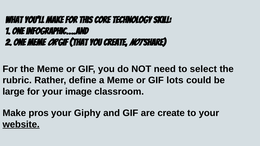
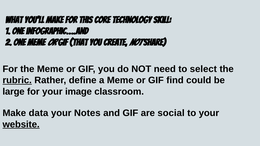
rubric underline: none -> present
lots: lots -> find
pros: pros -> data
Giphy: Giphy -> Notes
are create: create -> social
